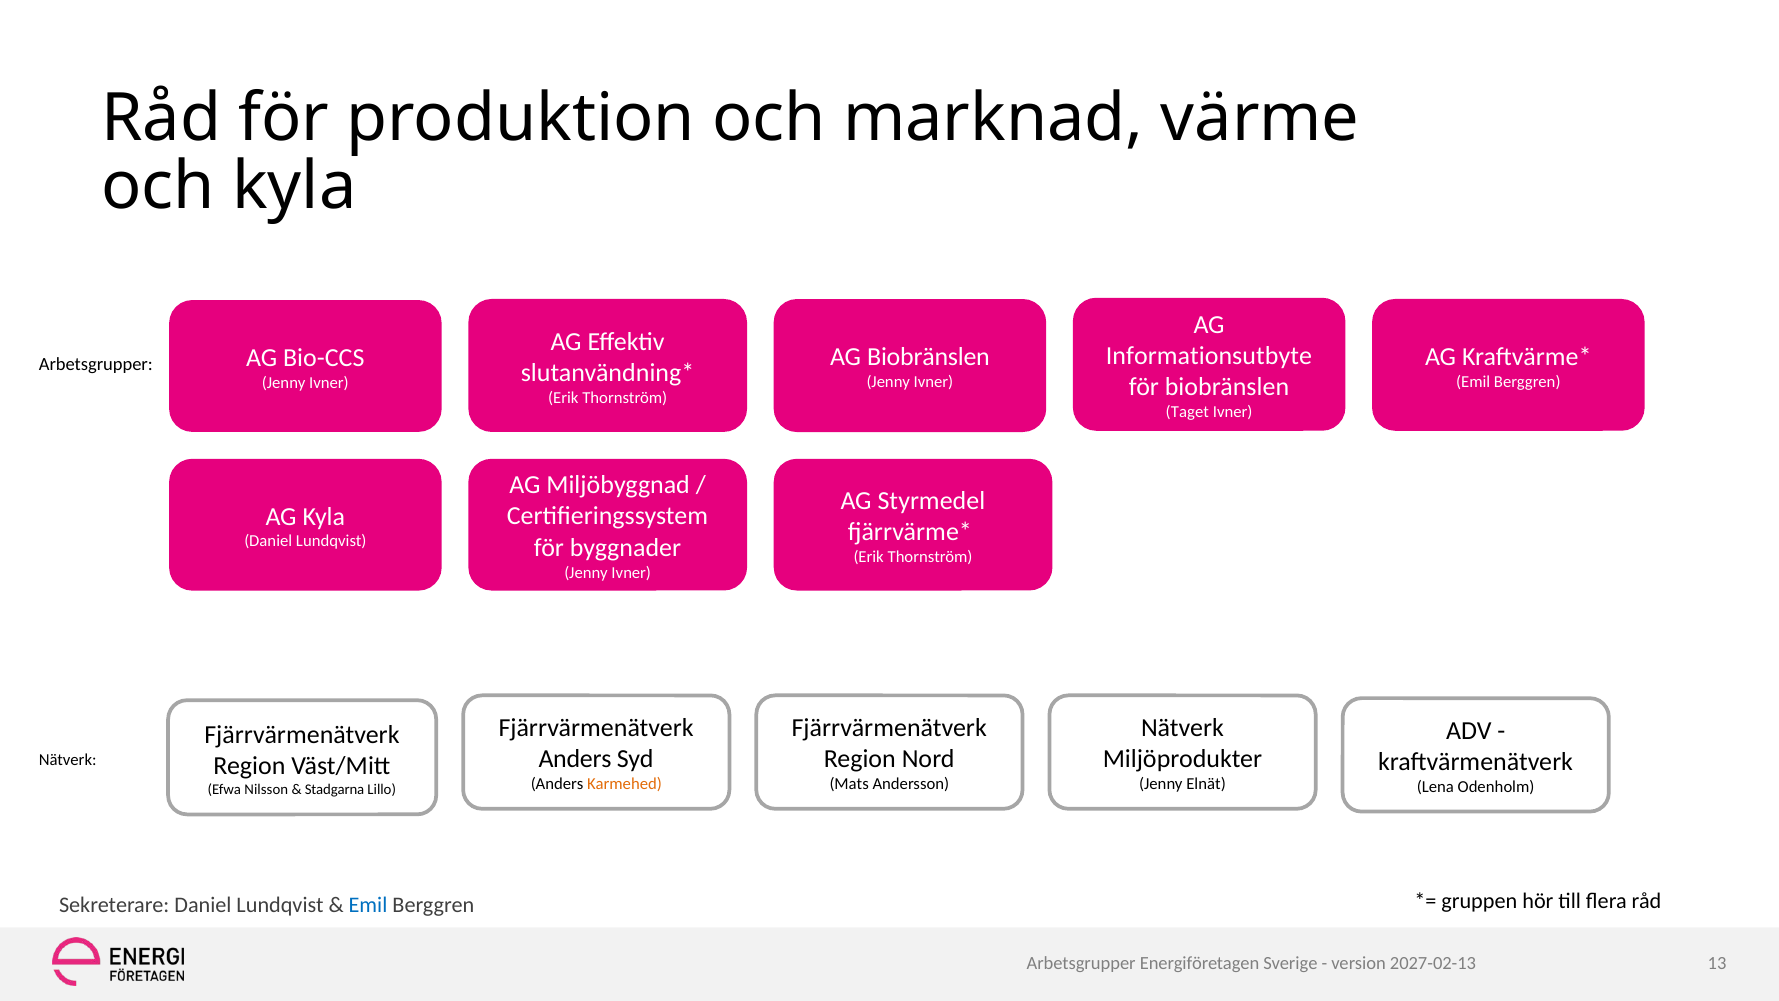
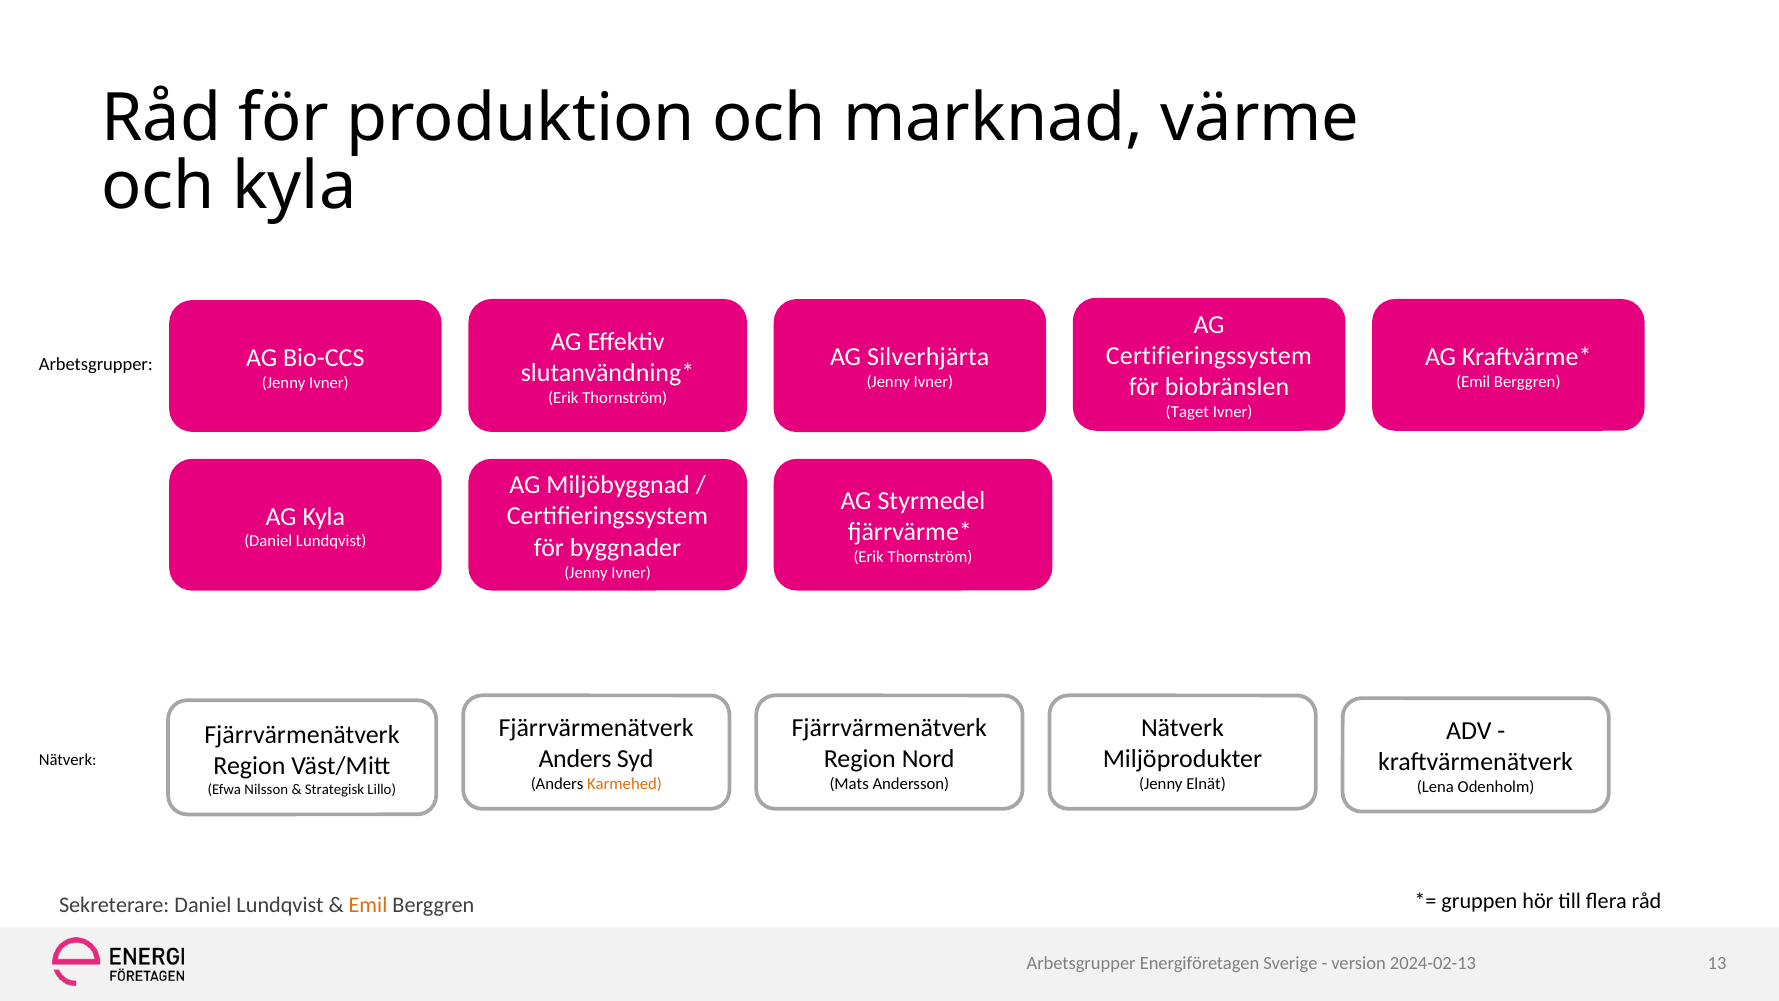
Informationsutbyte at (1209, 356): Informationsutbyte -> Certifieringssystem
AG Biobränslen: Biobränslen -> Silverhjärta
Stadgarna: Stadgarna -> Strategisk
Emil at (368, 905) colour: blue -> orange
2027-02-13: 2027-02-13 -> 2024-02-13
